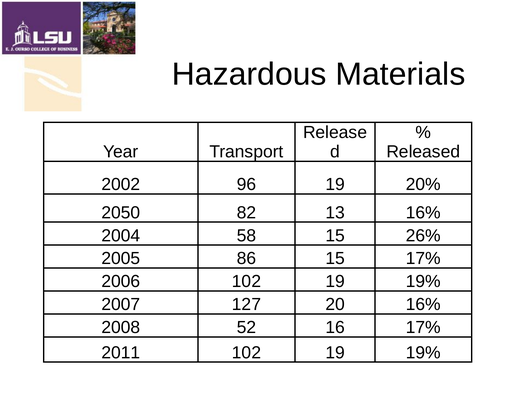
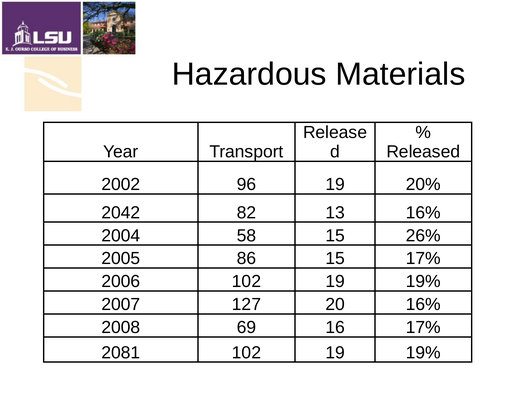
2050: 2050 -> 2042
52: 52 -> 69
2011: 2011 -> 2081
